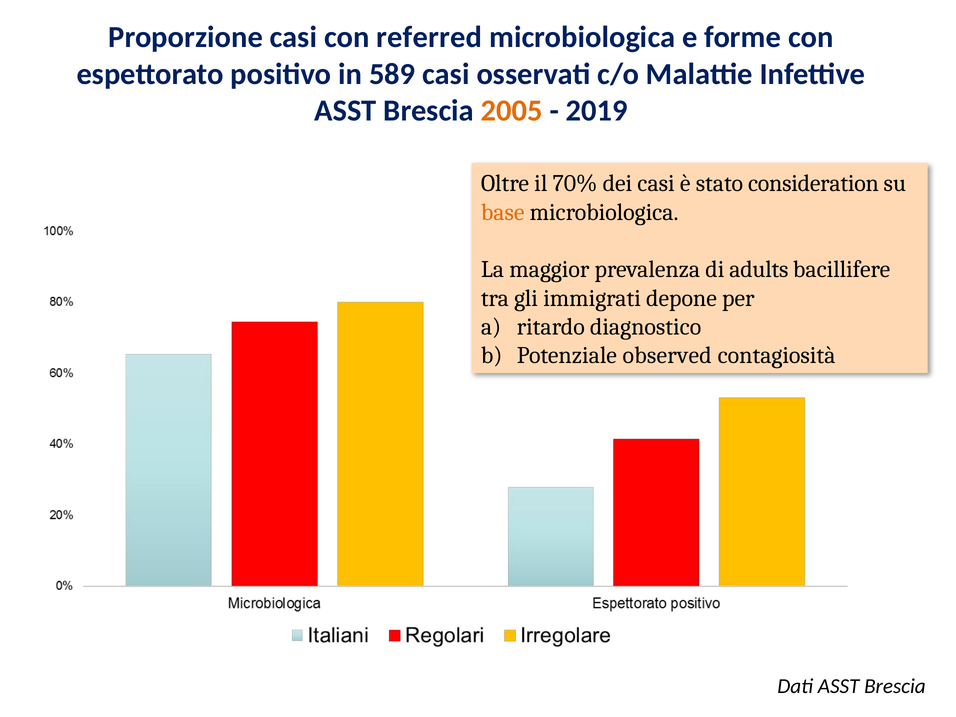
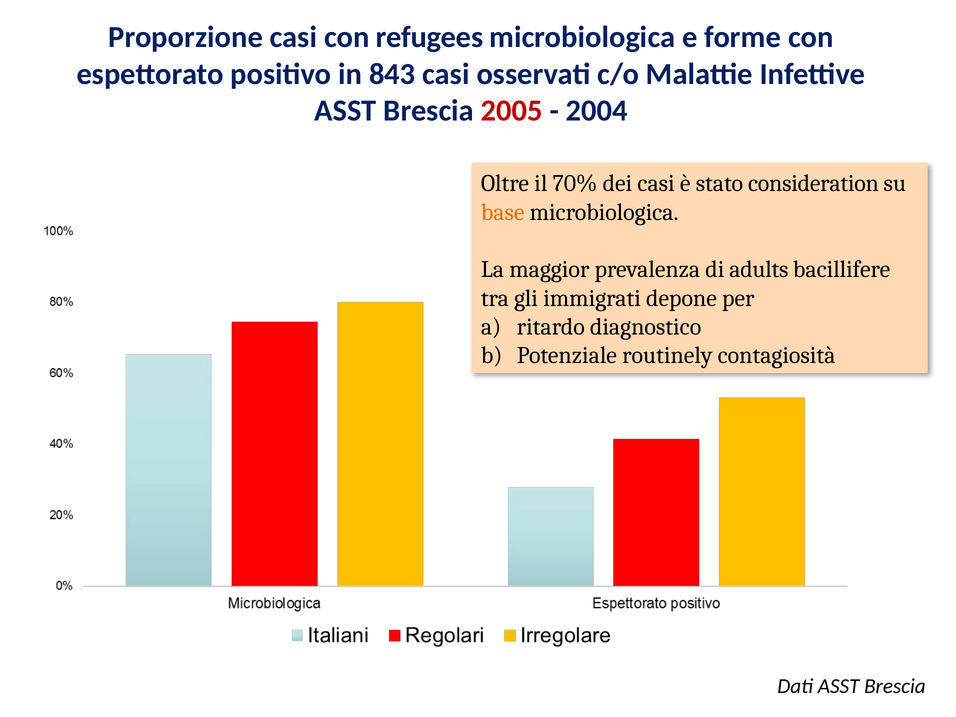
referred: referred -> refugees
589: 589 -> 843
2005 colour: orange -> red
2019: 2019 -> 2004
observed: observed -> routinely
